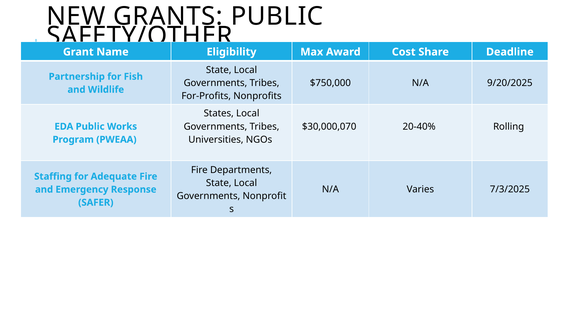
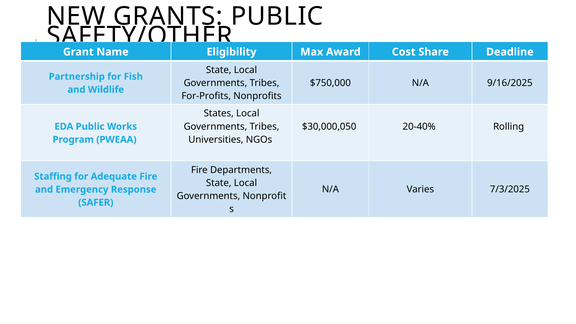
9/20/2025: 9/20/2025 -> 9/16/2025
$30,000,070: $30,000,070 -> $30,000,050
